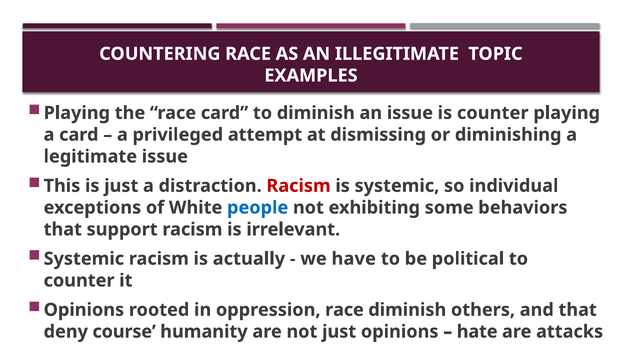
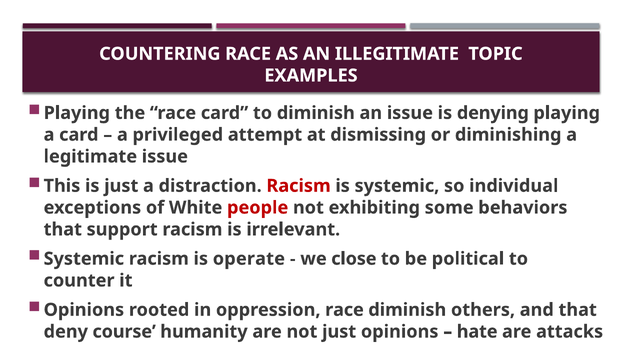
is counter: counter -> denying
people colour: blue -> red
actually: actually -> operate
have: have -> close
